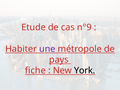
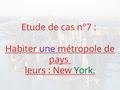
n°9: n°9 -> n°7
fiche: fiche -> leurs
York colour: black -> green
